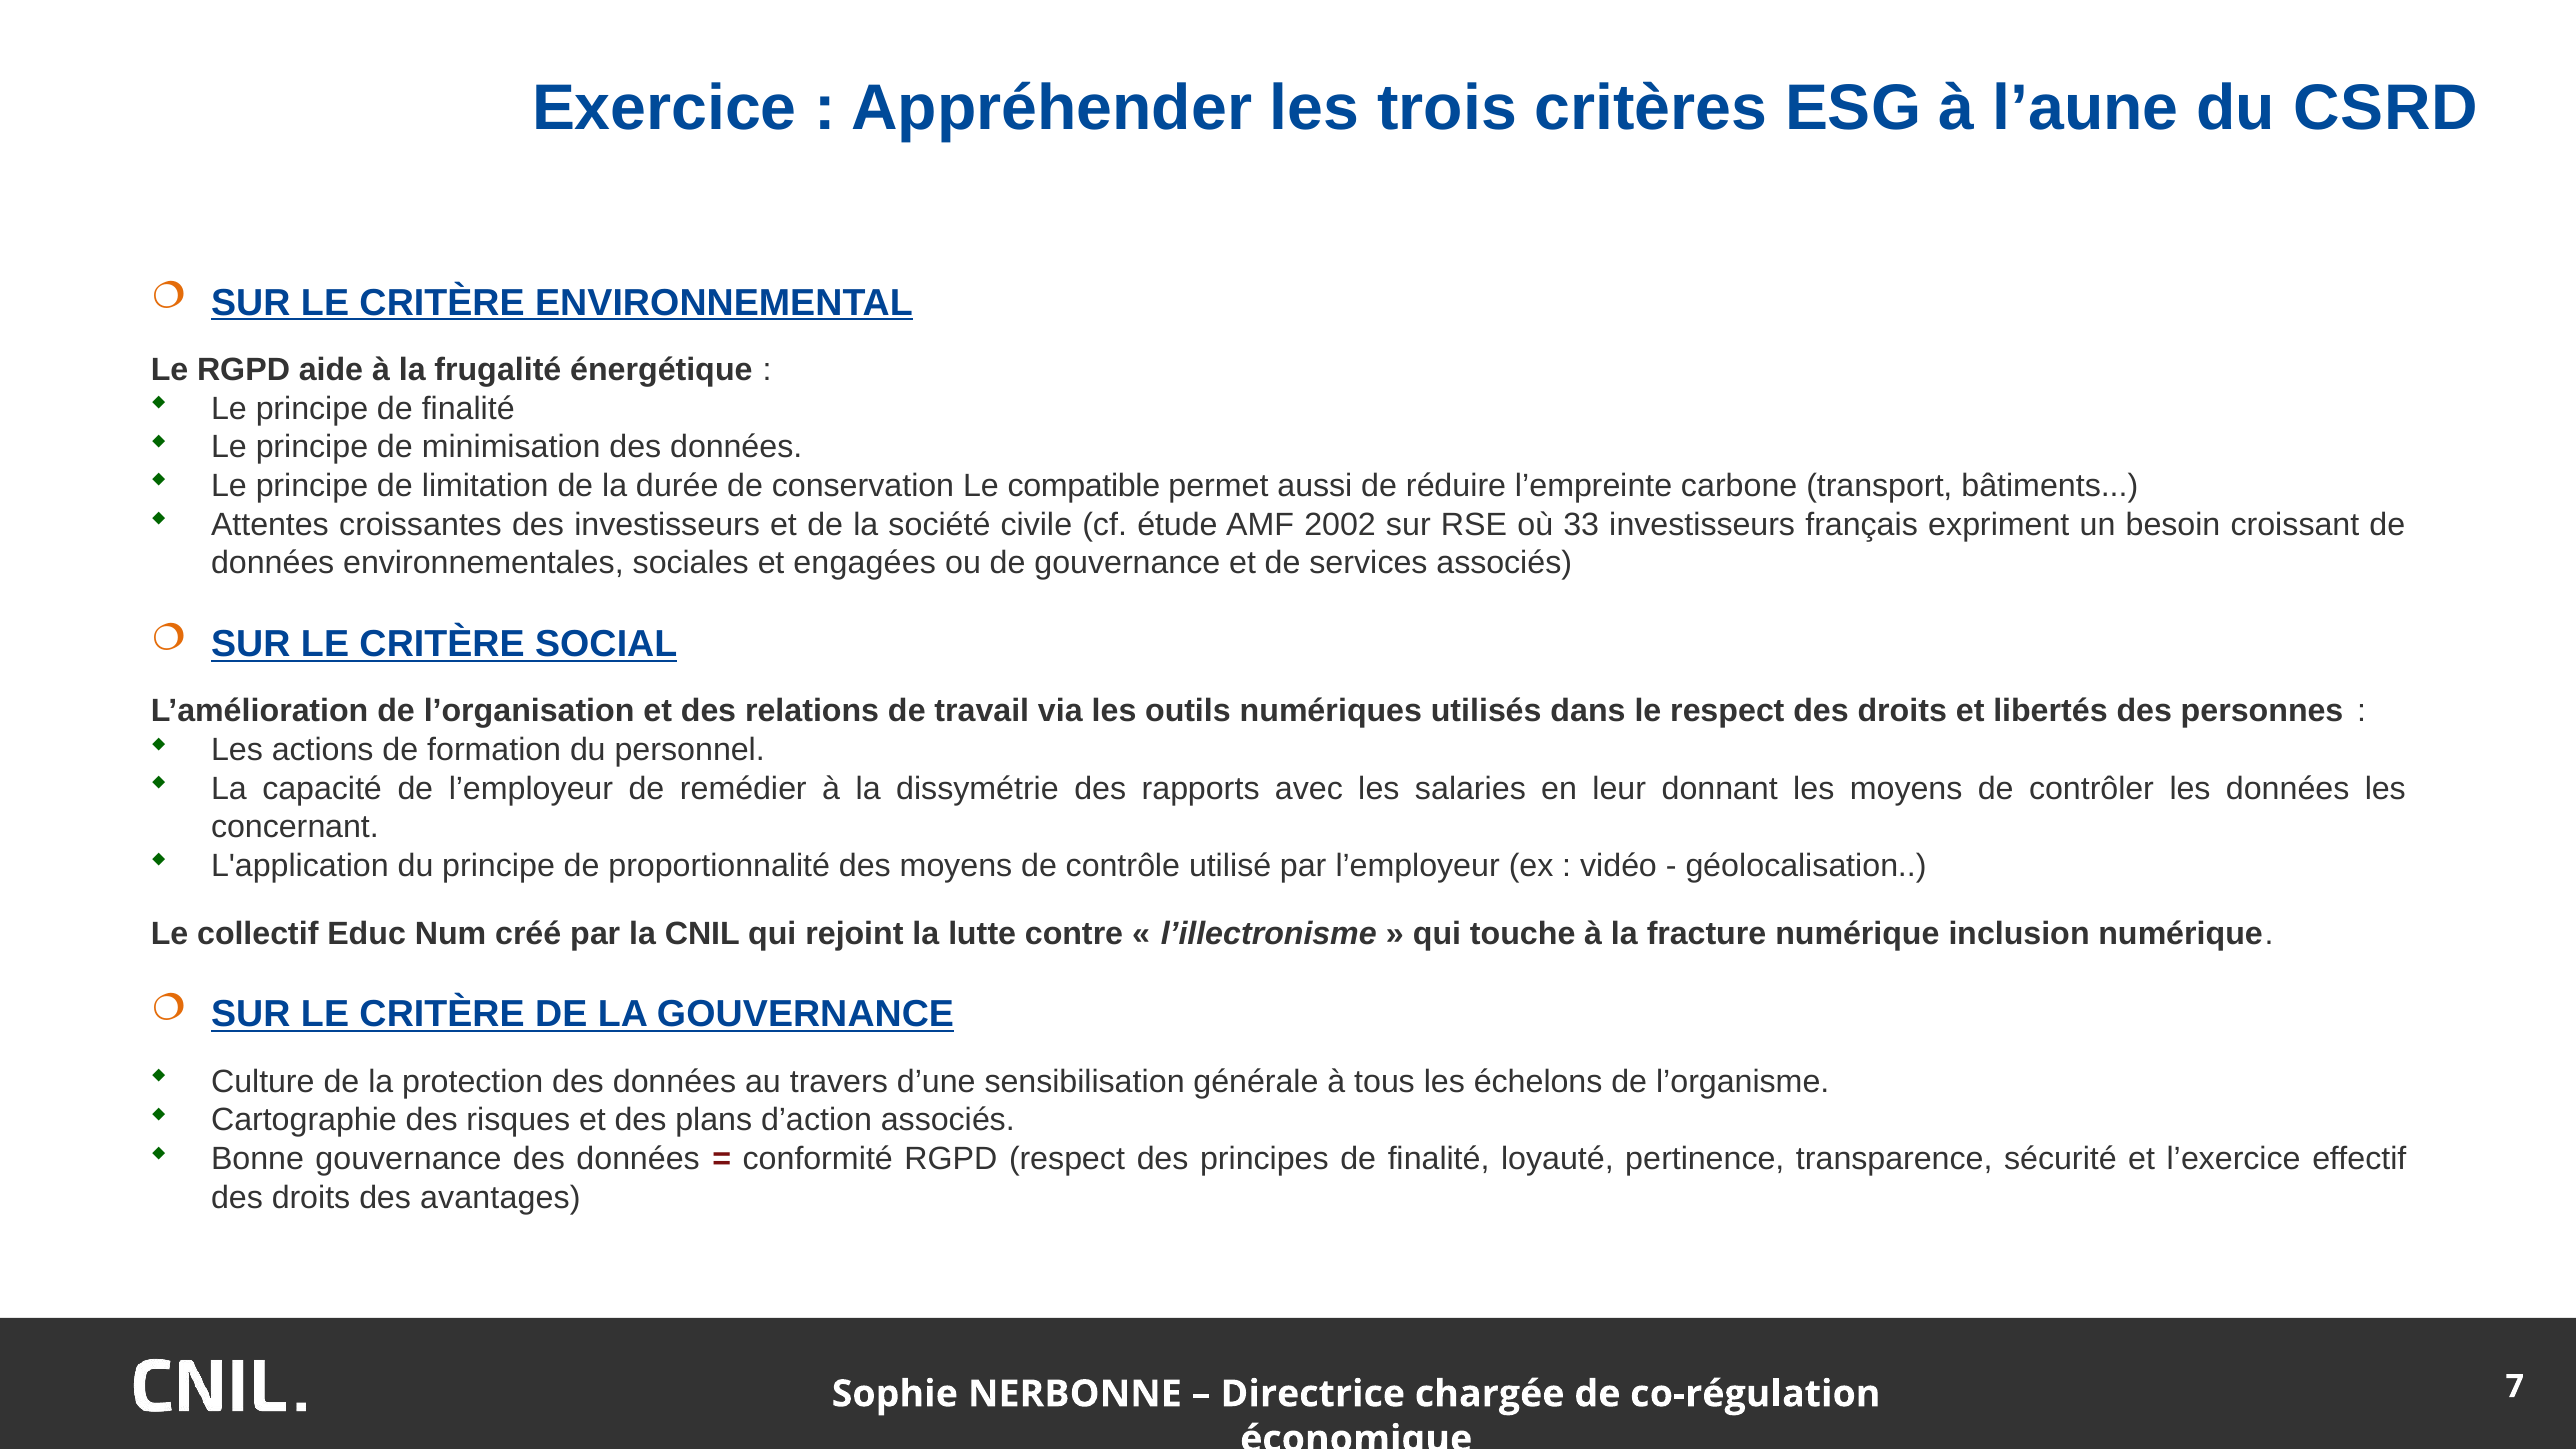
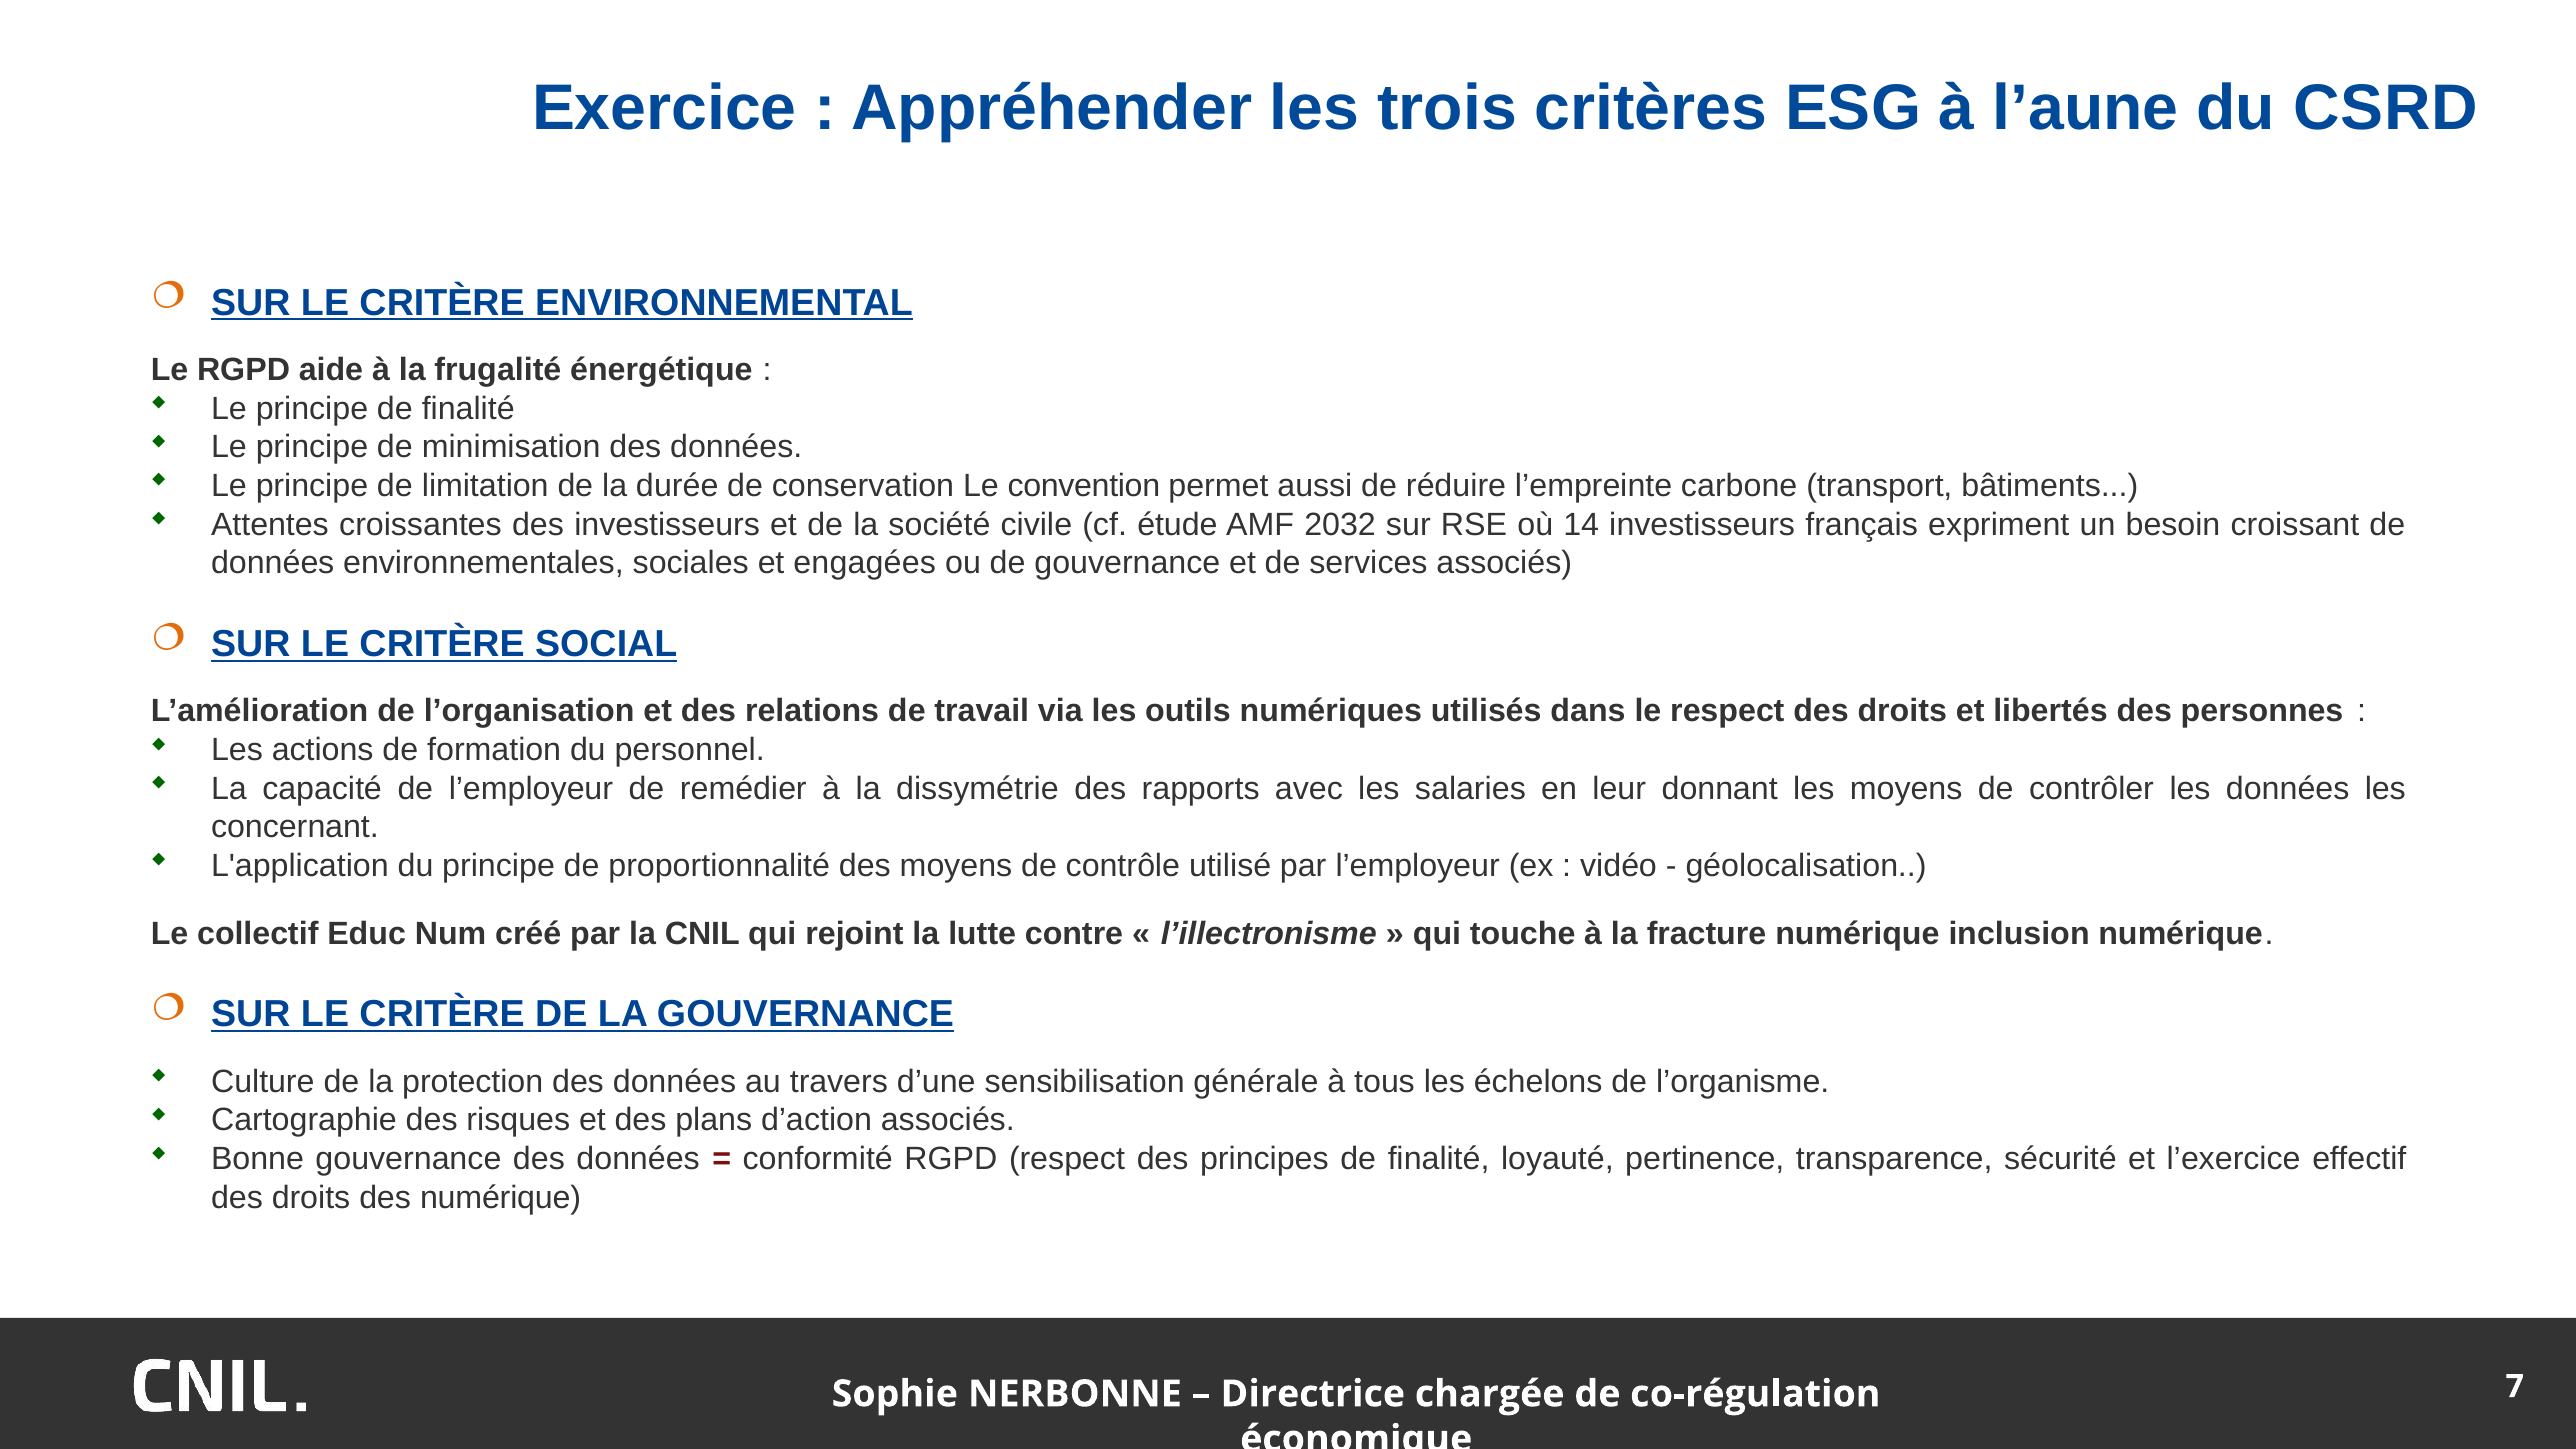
compatible: compatible -> convention
2002: 2002 -> 2032
33: 33 -> 14
des avantages: avantages -> numérique
